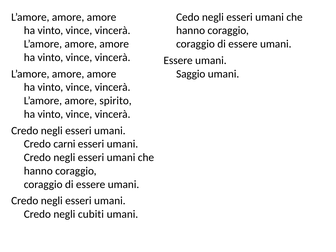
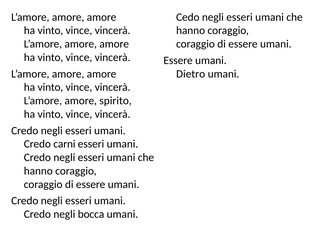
Saggio: Saggio -> Dietro
cubiti: cubiti -> bocca
